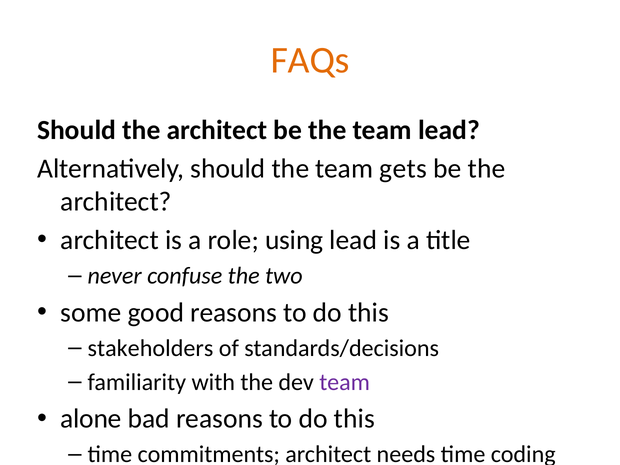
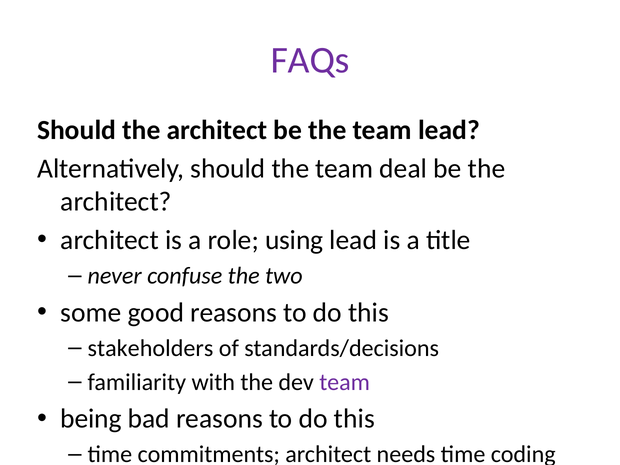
FAQs colour: orange -> purple
team gets: gets -> deal
alone: alone -> being
